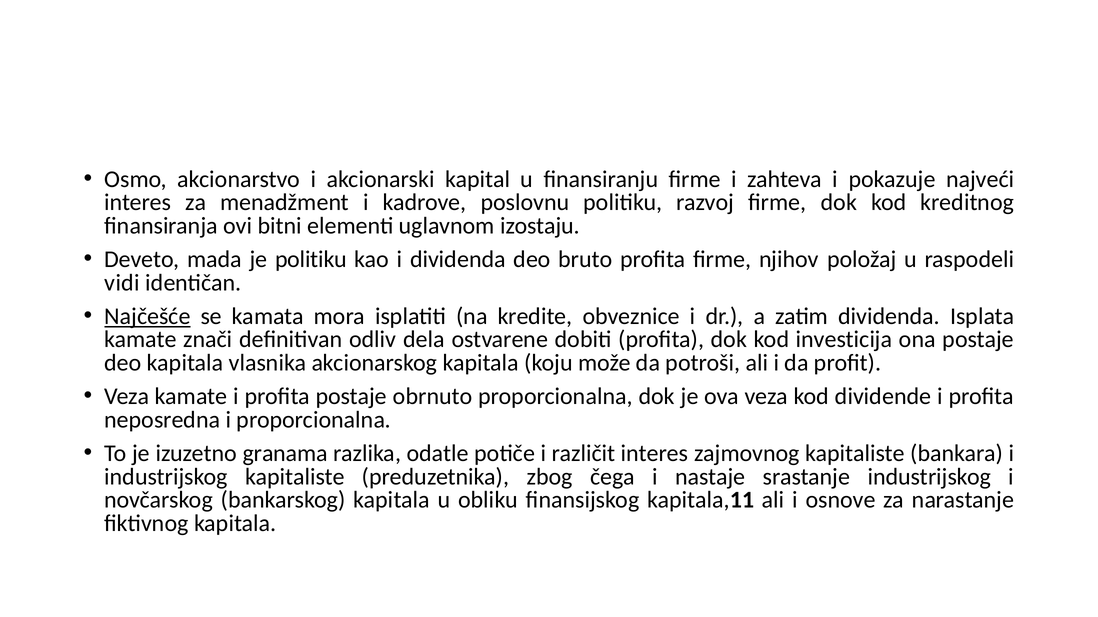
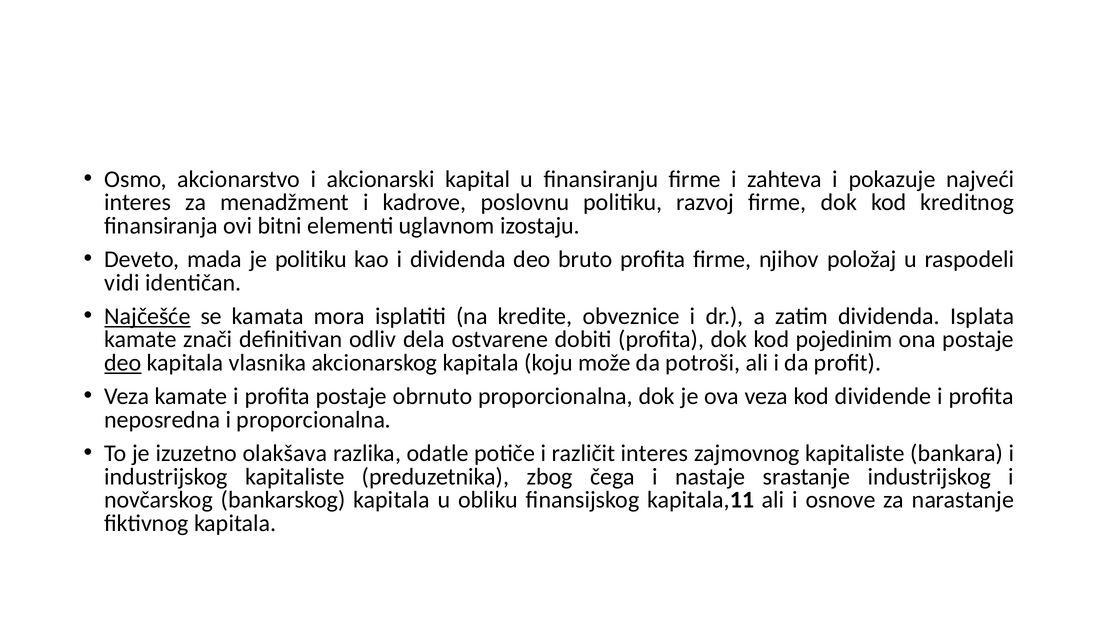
investicija: investicija -> pojedinim
deo at (123, 363) underline: none -> present
granama: granama -> olakšava
